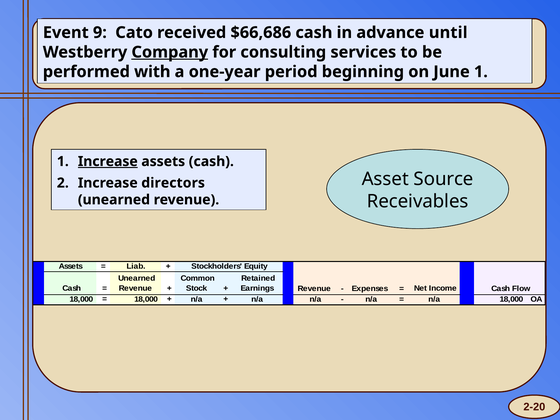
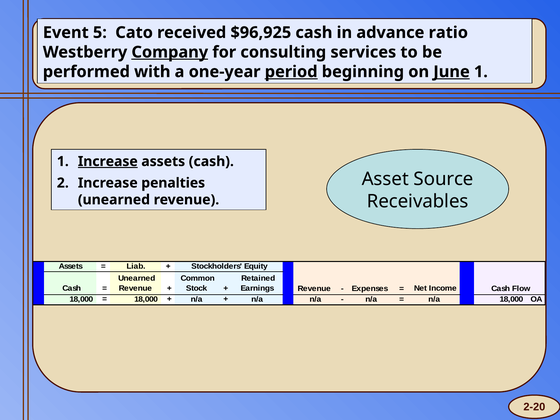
9: 9 -> 5
$66,686: $66,686 -> $96,925
until: until -> ratio
period underline: none -> present
June underline: none -> present
directors: directors -> penalties
